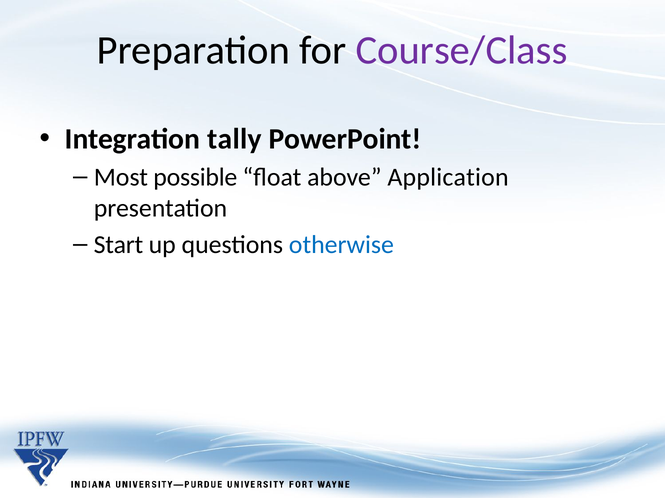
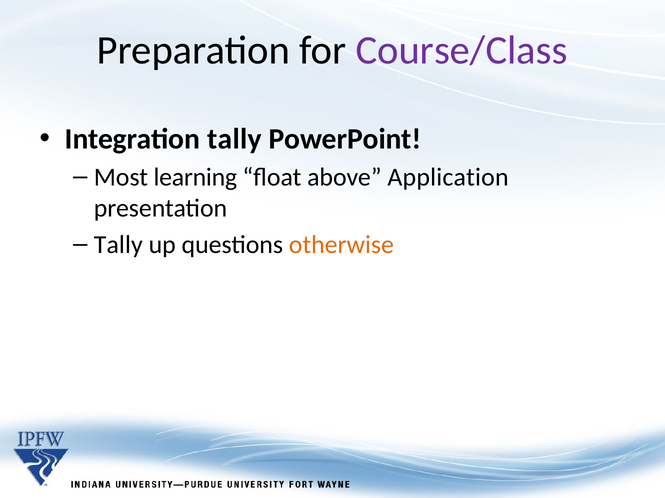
possible: possible -> learning
Start at (118, 245): Start -> Tally
otherwise colour: blue -> orange
